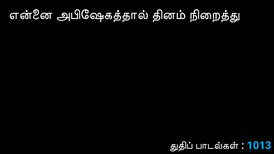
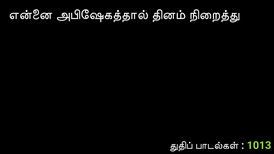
1013 colour: light blue -> light green
